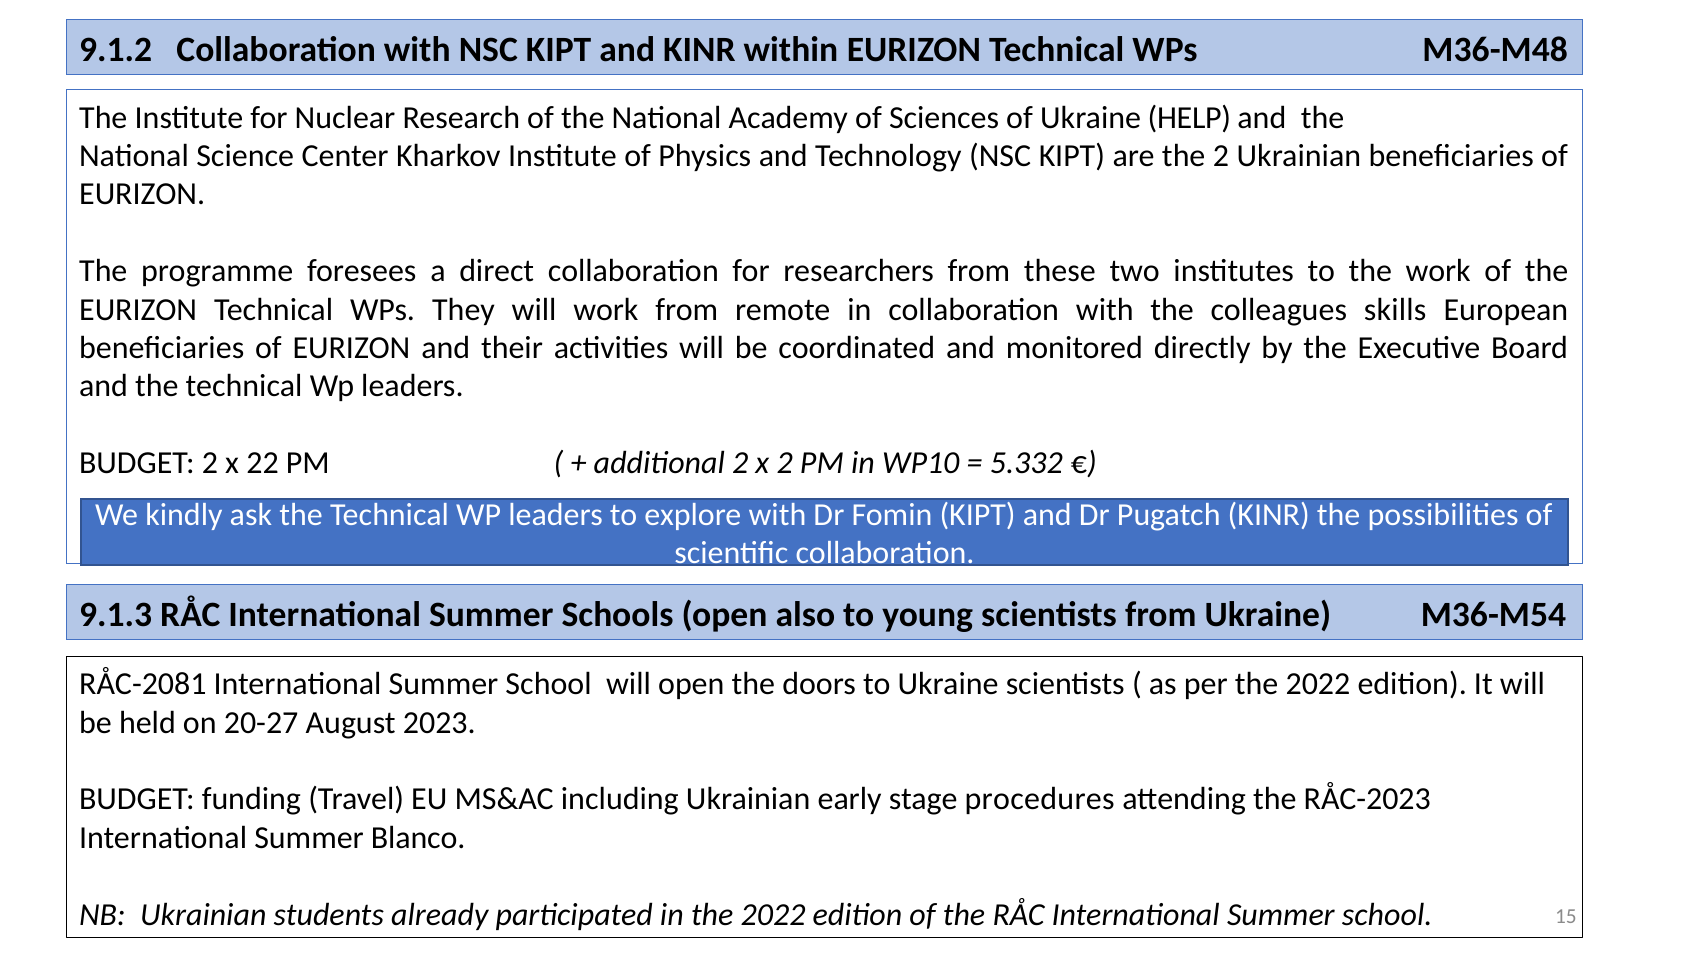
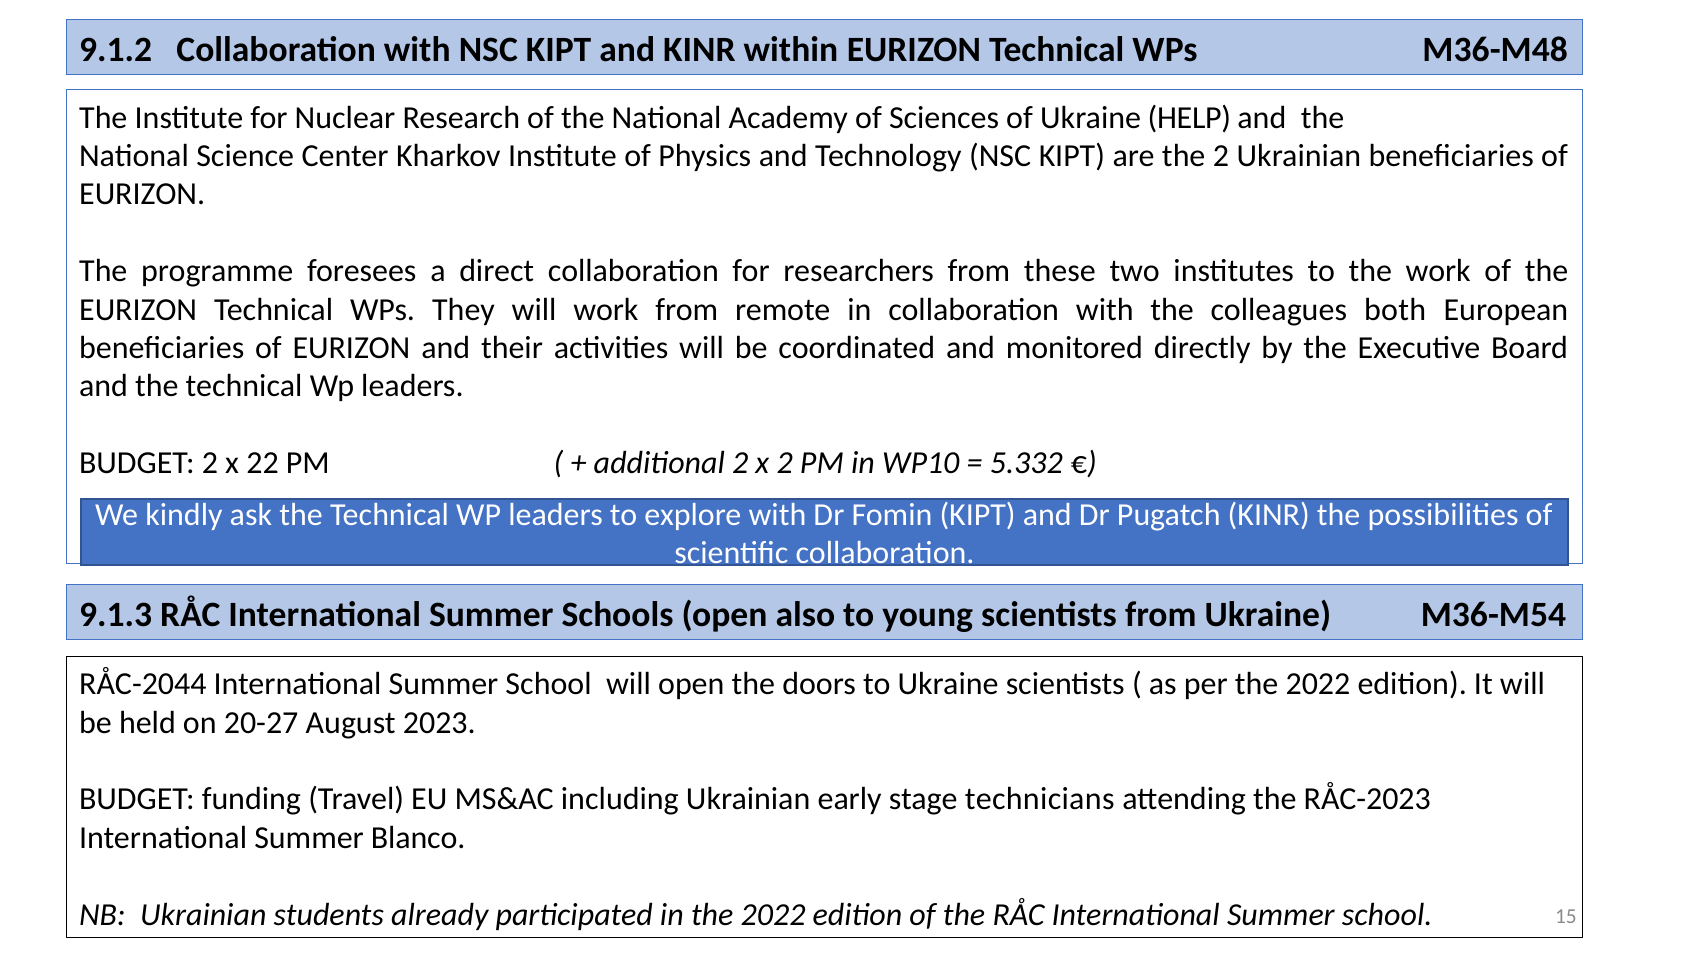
skills: skills -> both
RÅC-2081: RÅC-2081 -> RÅC-2044
procedures: procedures -> technicians
